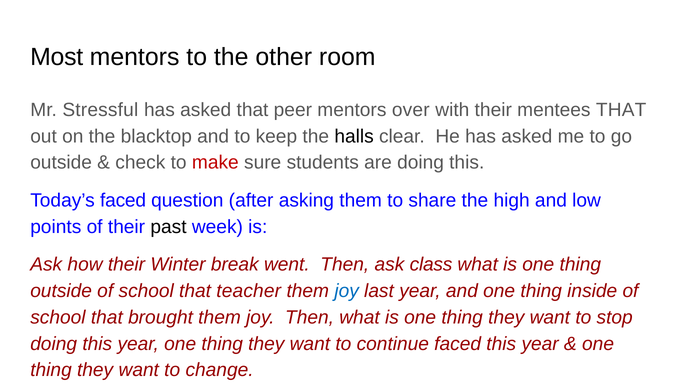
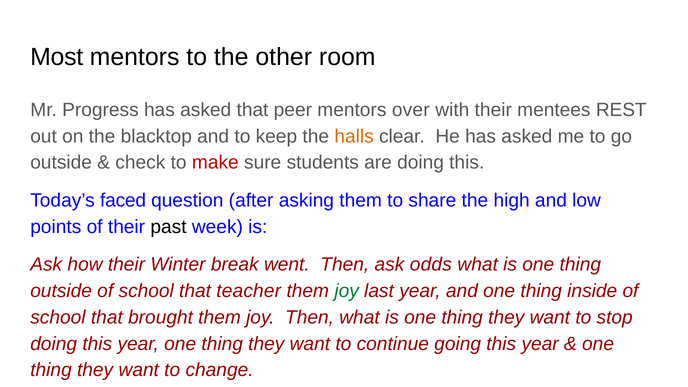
Stressful: Stressful -> Progress
mentees THAT: THAT -> REST
halls colour: black -> orange
class: class -> odds
joy at (347, 291) colour: blue -> green
continue faced: faced -> going
